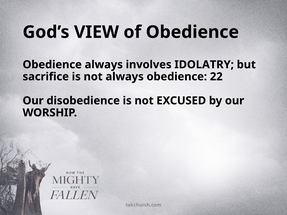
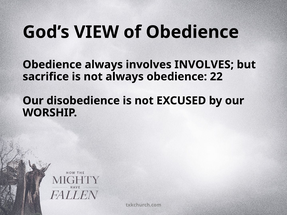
involves IDOLATRY: IDOLATRY -> INVOLVES
